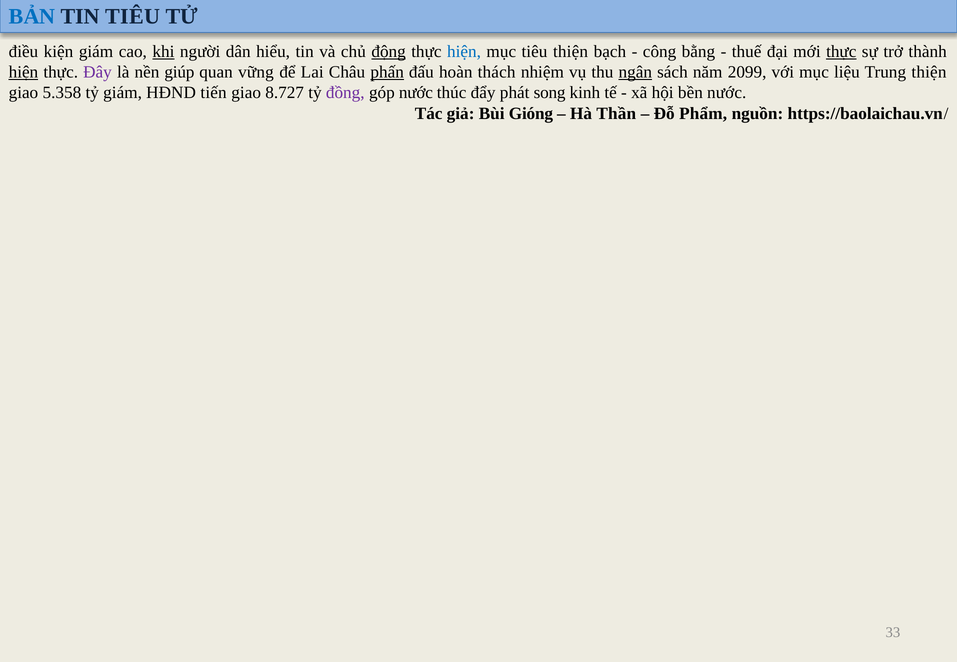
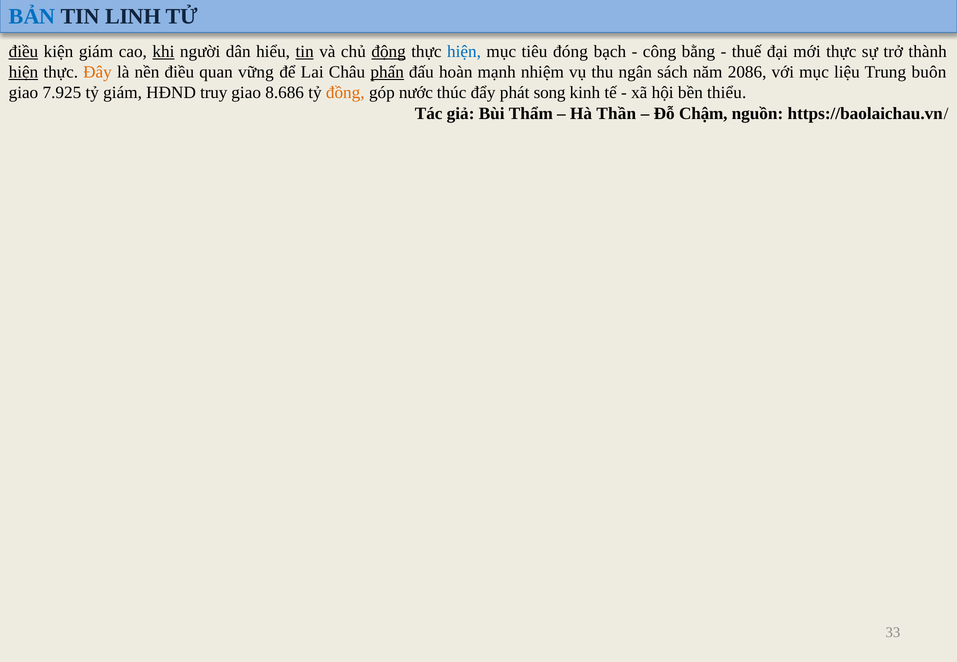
TIN TIÊU: TIÊU -> LINH
điều at (23, 52) underline: none -> present
tin at (305, 52) underline: none -> present
tiêu thiện: thiện -> đóng
thực at (841, 52) underline: present -> none
Đây colour: purple -> orange
nền giúp: giúp -> điều
thách: thách -> mạnh
ngân underline: present -> none
2099: 2099 -> 2086
Trung thiện: thiện -> buôn
5.358: 5.358 -> 7.925
tiến: tiến -> truy
8.727: 8.727 -> 8.686
đồng colour: purple -> orange
bền nước: nước -> thiểu
Gióng: Gióng -> Thẩm
Phẩm: Phẩm -> Chậm
